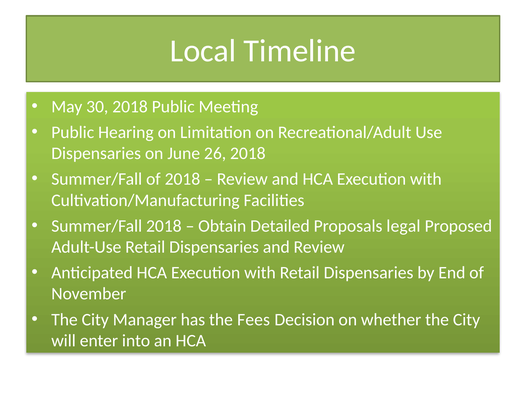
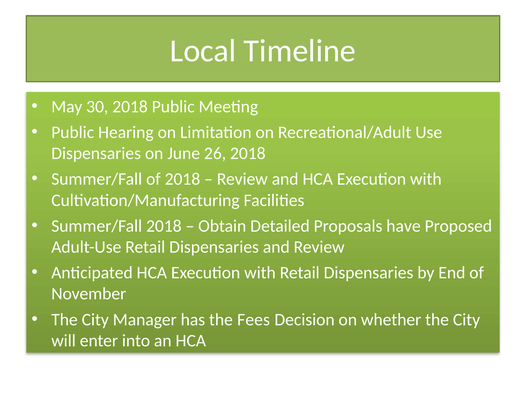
legal: legal -> have
